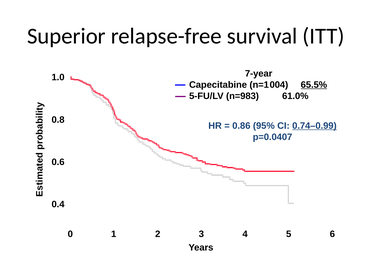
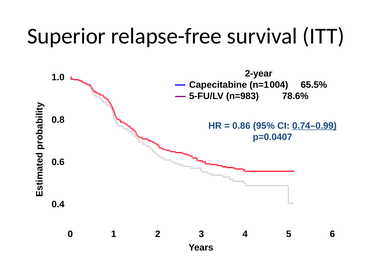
7-year: 7-year -> 2-year
65.5% underline: present -> none
61.0%: 61.0% -> 78.6%
